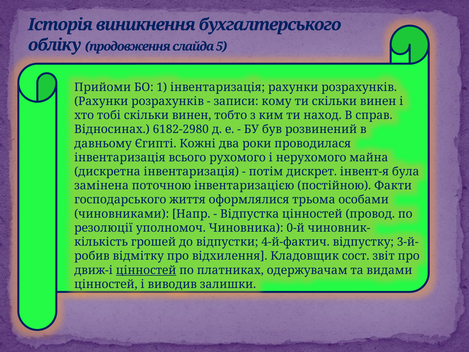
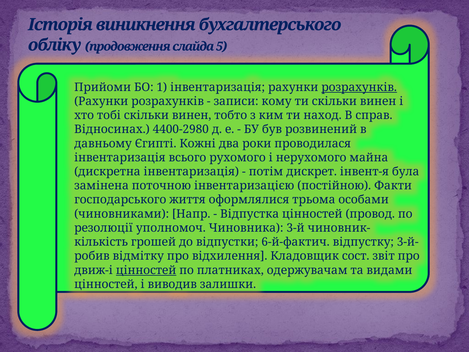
розрахунків at (359, 87) underline: none -> present
6182-2980: 6182-2980 -> 4400-2980
0-й: 0-й -> 3-й
4-й-фактич: 4-й-фактич -> 6-й-фактич
